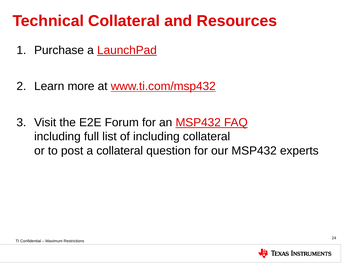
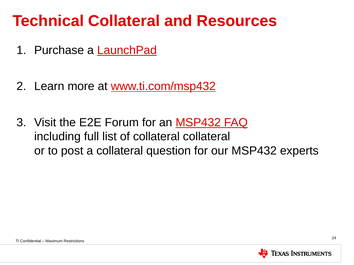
of including: including -> collateral
